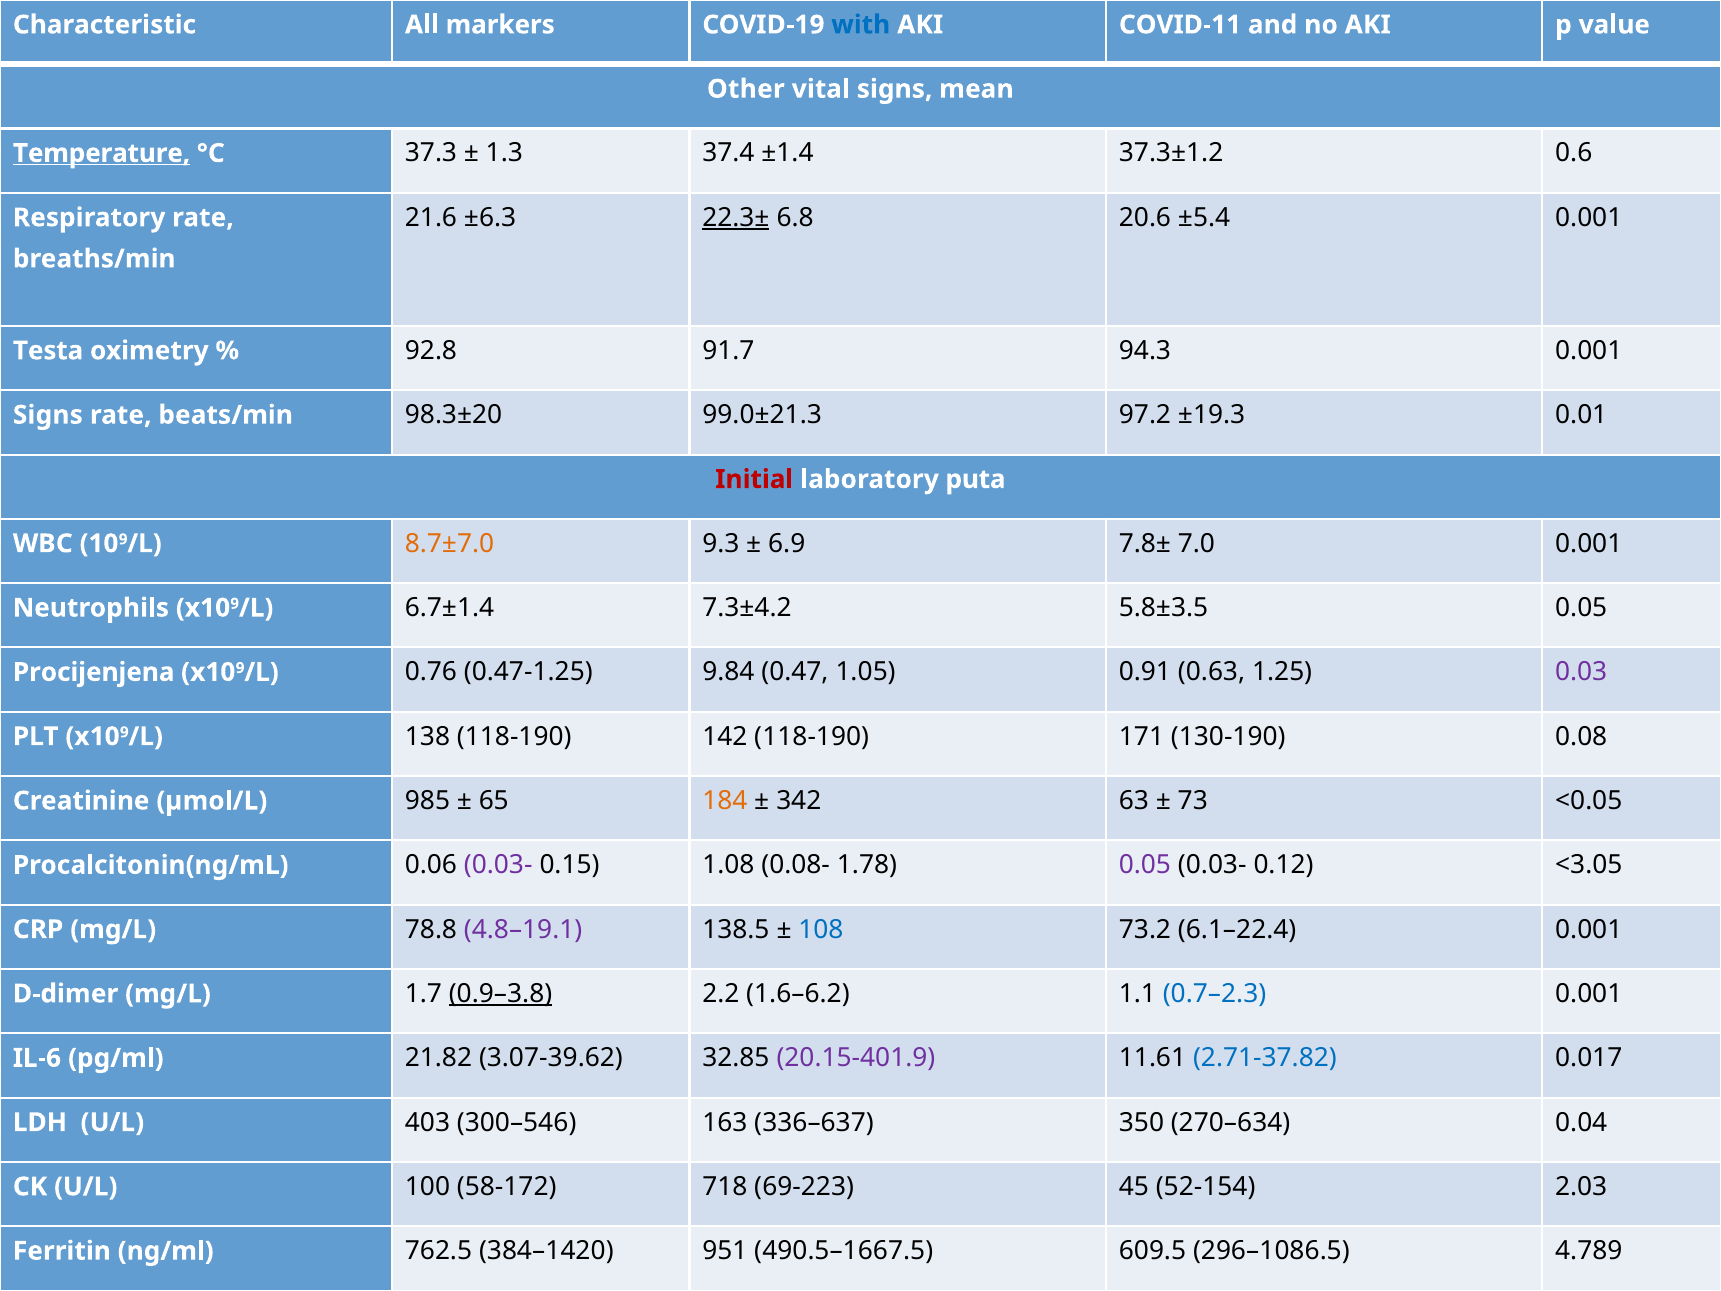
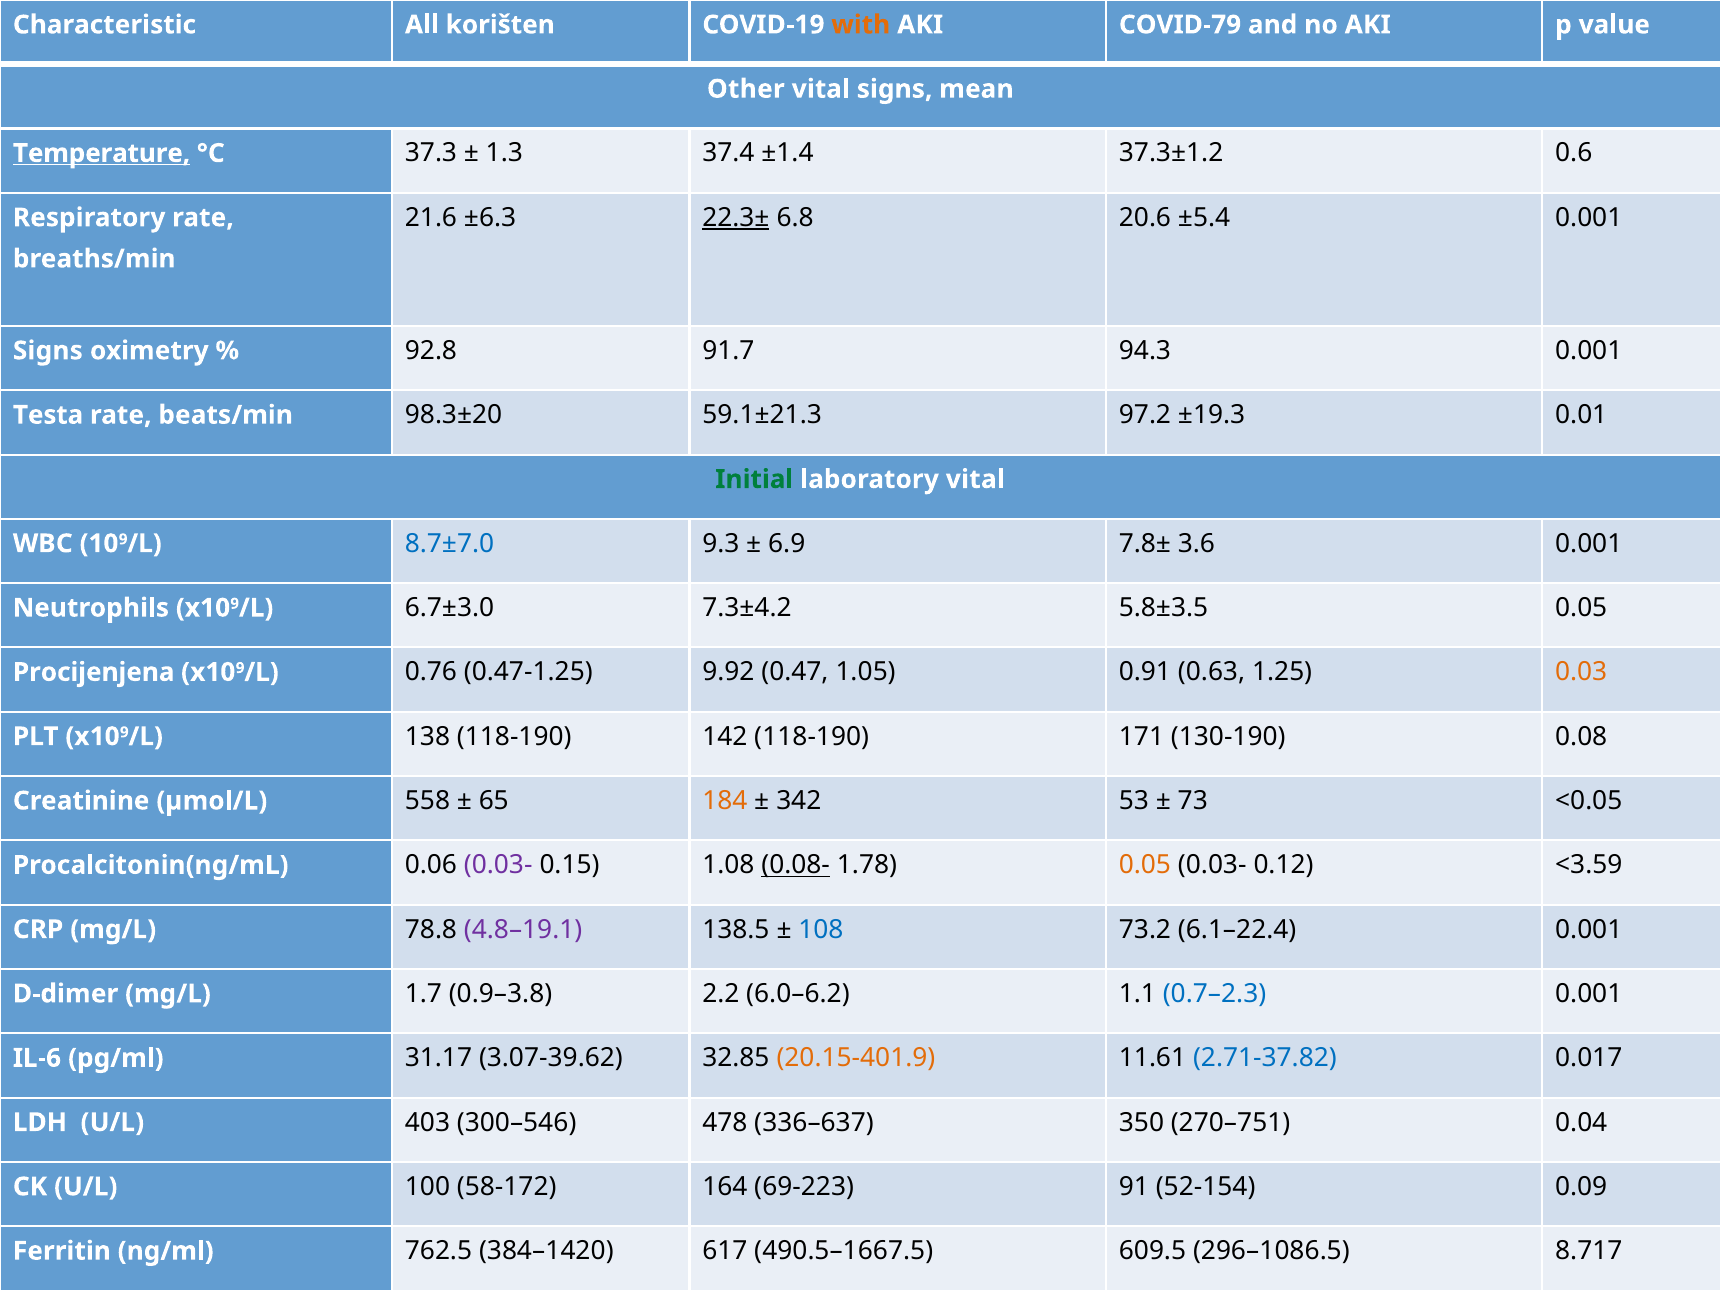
markers: markers -> korišten
with colour: blue -> orange
COVID-11: COVID-11 -> COVID-79
Testa at (48, 351): Testa -> Signs
Signs at (48, 415): Signs -> Testa
99.0±21.3: 99.0±21.3 -> 59.1±21.3
Initial colour: red -> green
laboratory puta: puta -> vital
8.7±7.0 colour: orange -> blue
7.0: 7.0 -> 3.6
6.7±1.4: 6.7±1.4 -> 6.7±3.0
9.84: 9.84 -> 9.92
0.03 colour: purple -> orange
985: 985 -> 558
63: 63 -> 53
0.08- underline: none -> present
0.05 at (1145, 865) colour: purple -> orange
<3.05: <3.05 -> <3.59
0.9–3.8 underline: present -> none
1.6–6.2: 1.6–6.2 -> 6.0–6.2
21.82: 21.82 -> 31.17
20.15-401.9 colour: purple -> orange
163: 163 -> 478
270–634: 270–634 -> 270–751
718: 718 -> 164
45: 45 -> 91
2.03: 2.03 -> 0.09
951: 951 -> 617
4.789: 4.789 -> 8.717
